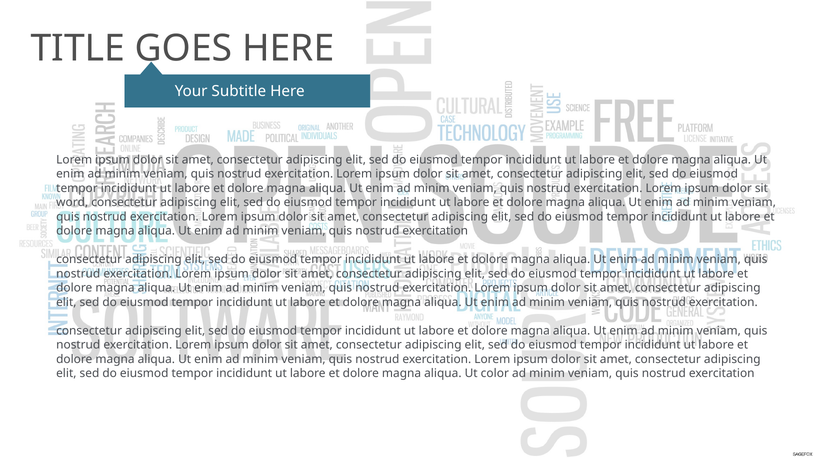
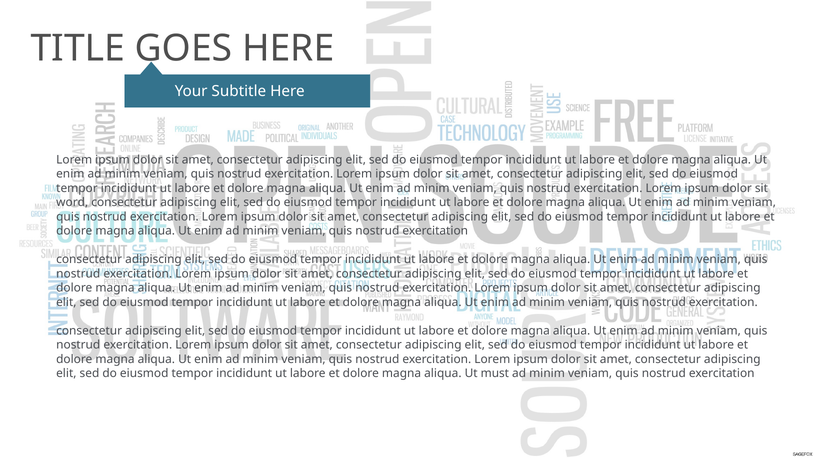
color: color -> must
